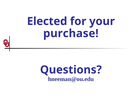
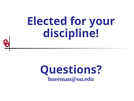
purchase: purchase -> discipline
